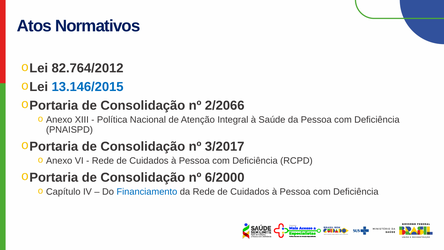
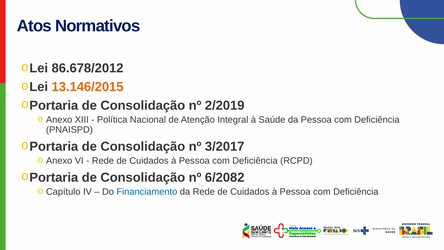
82.764/2012: 82.764/2012 -> 86.678/2012
13.146/2015 colour: blue -> orange
2/2066: 2/2066 -> 2/2019
6/2000: 6/2000 -> 6/2082
